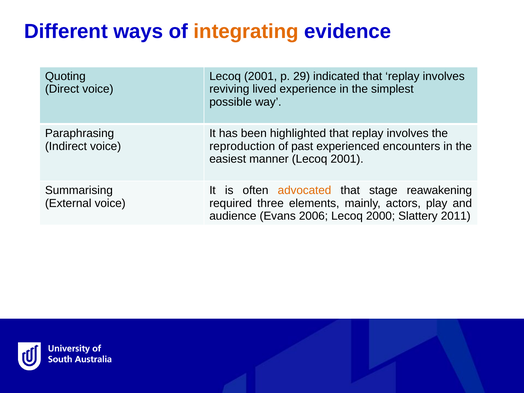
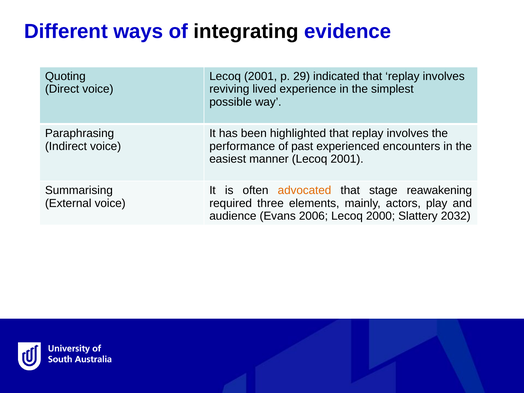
integrating colour: orange -> black
reproduction: reproduction -> performance
2011: 2011 -> 2032
